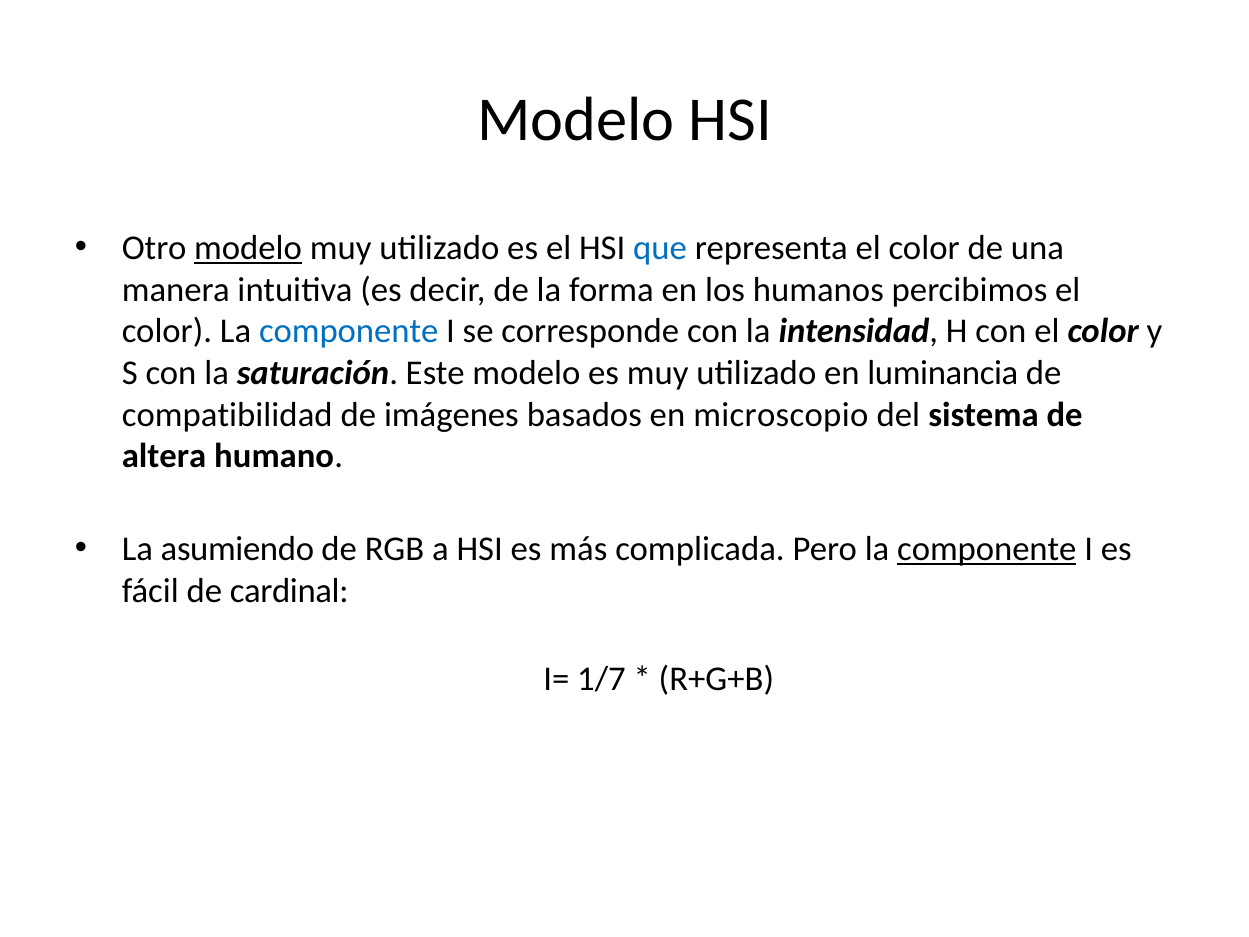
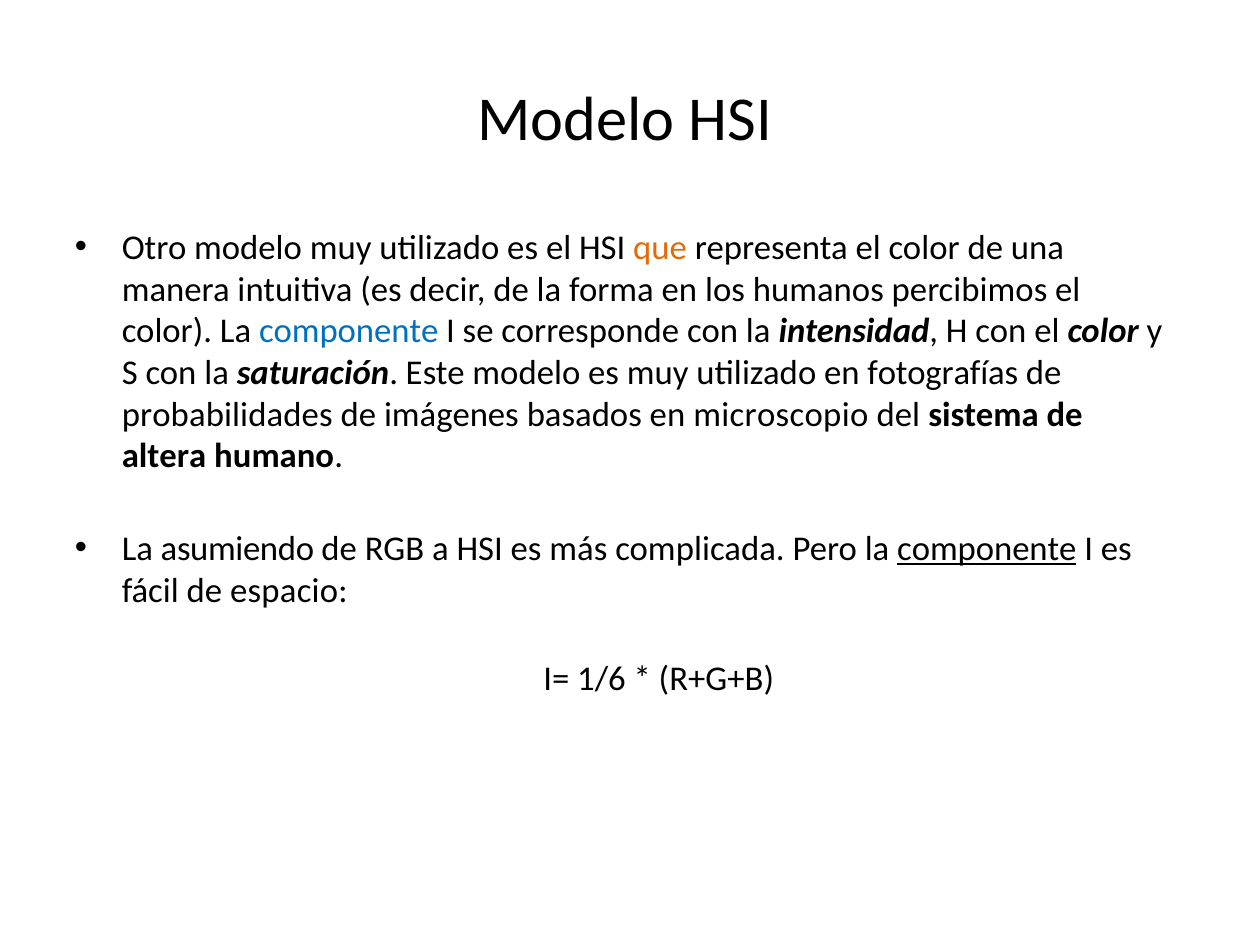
modelo at (248, 248) underline: present -> none
que colour: blue -> orange
luminancia: luminancia -> fotografías
compatibilidad: compatibilidad -> probabilidades
cardinal: cardinal -> espacio
1/7: 1/7 -> 1/6
